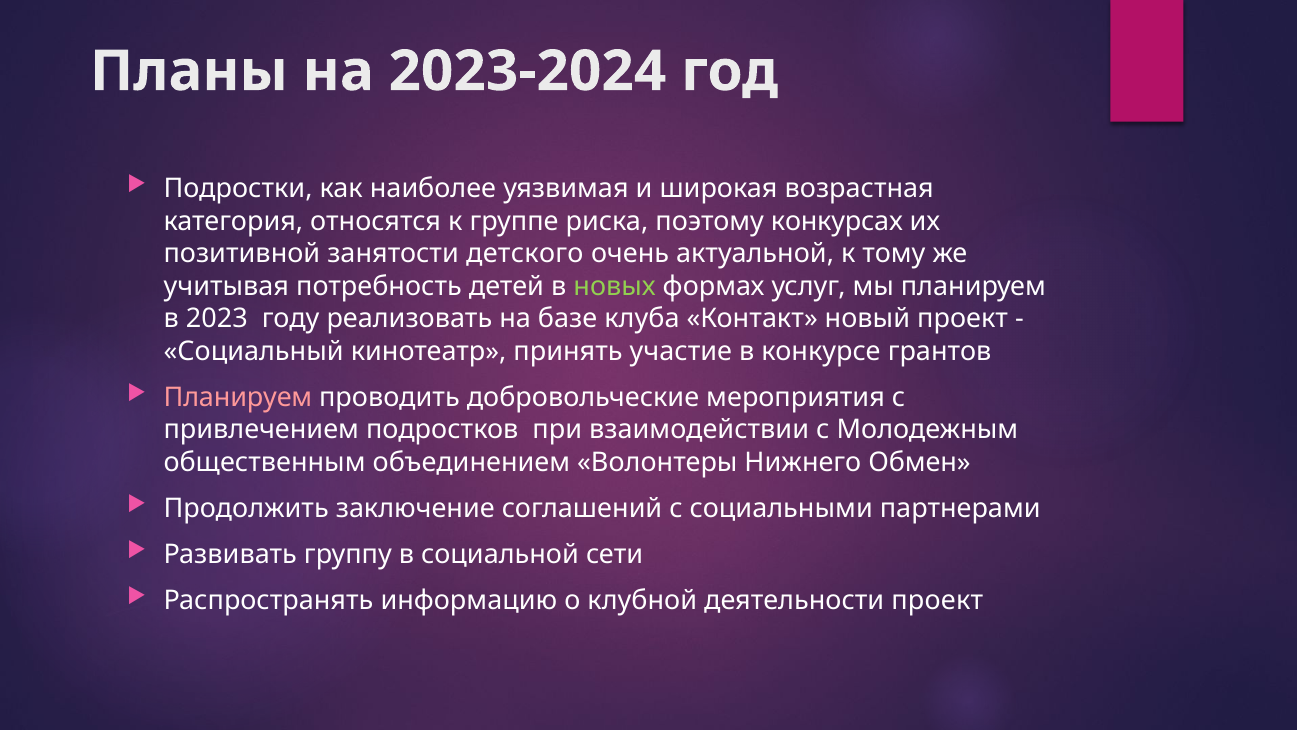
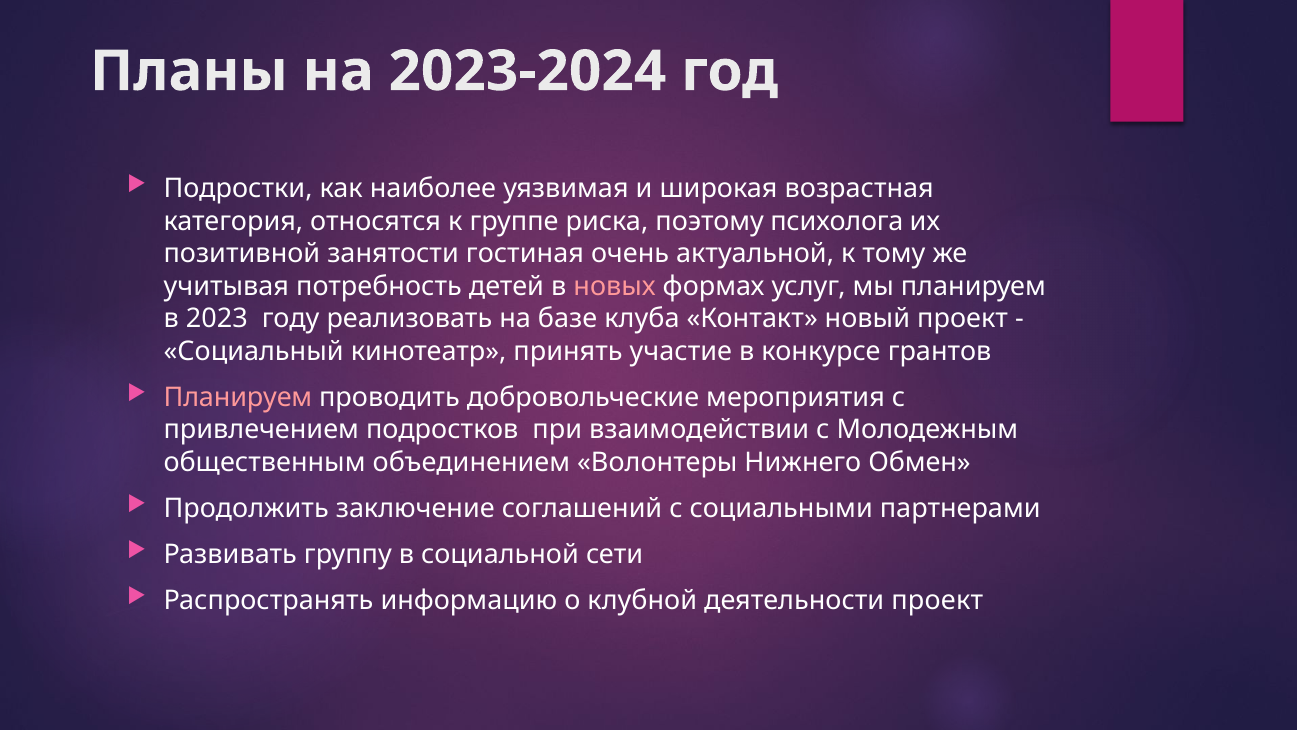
конкурсах: конкурсах -> психолога
детского: детского -> гостиная
новых colour: light green -> pink
